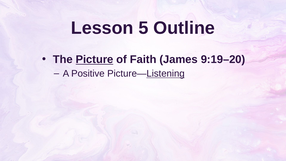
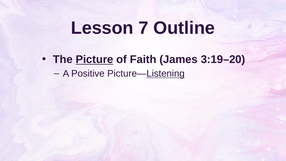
5: 5 -> 7
9:19–20: 9:19–20 -> 3:19–20
